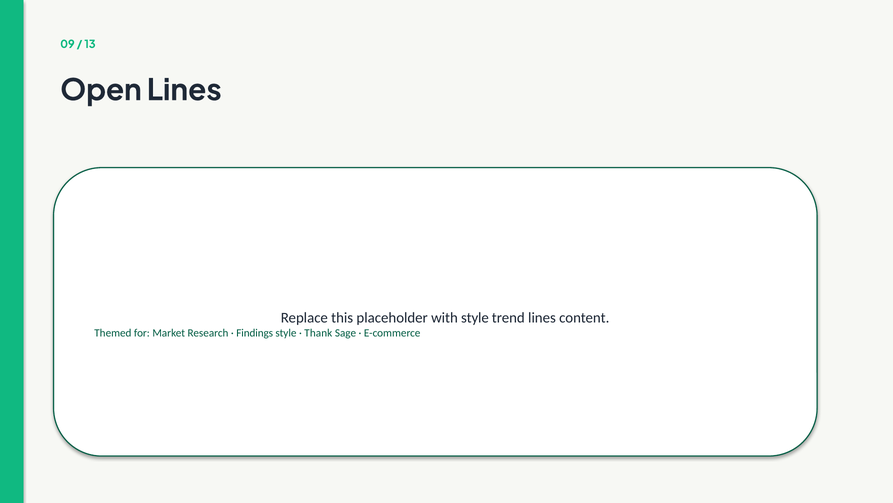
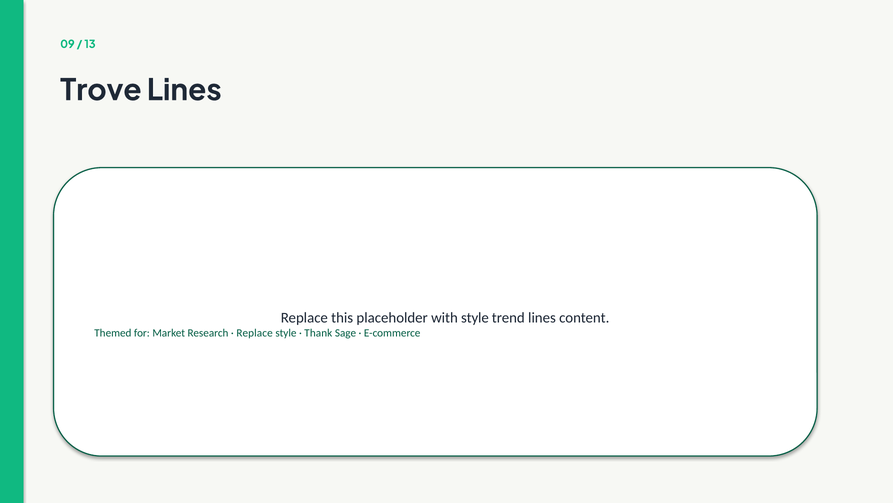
Open: Open -> Trove
Findings at (255, 333): Findings -> Replace
